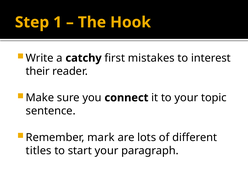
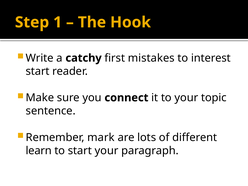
their at (38, 71): their -> start
titles: titles -> learn
